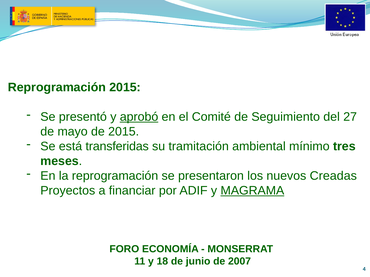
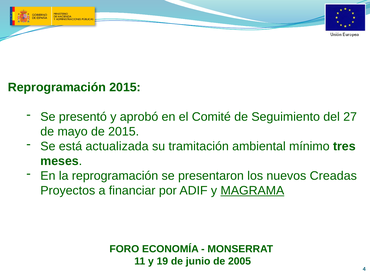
aprobó underline: present -> none
transferidas: transferidas -> actualizada
18: 18 -> 19
2007: 2007 -> 2005
